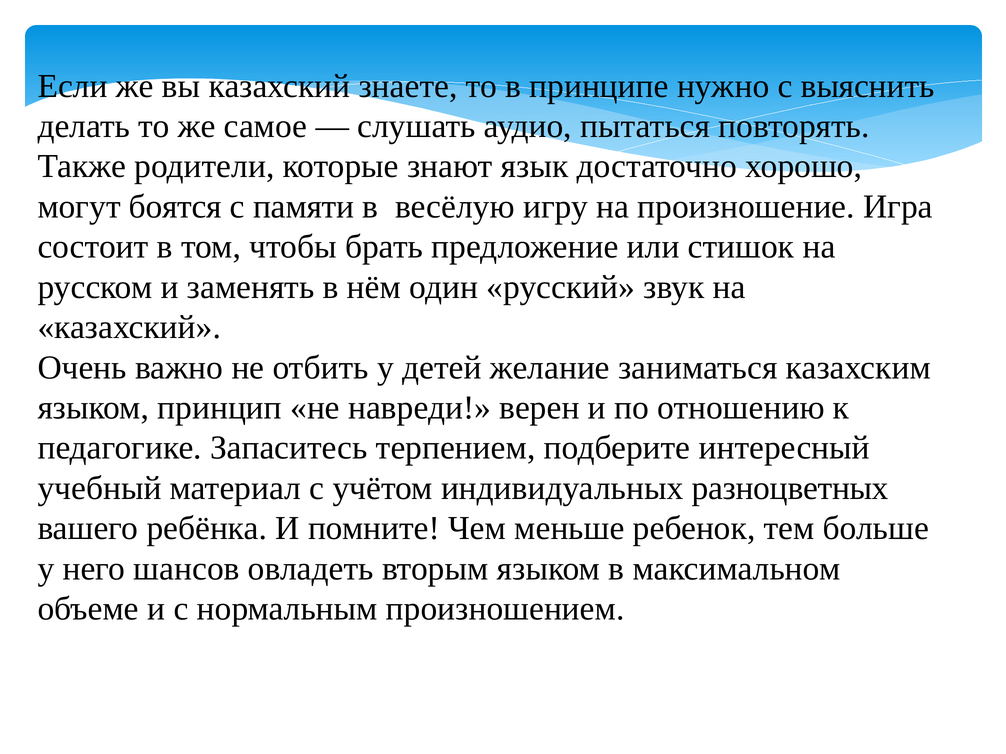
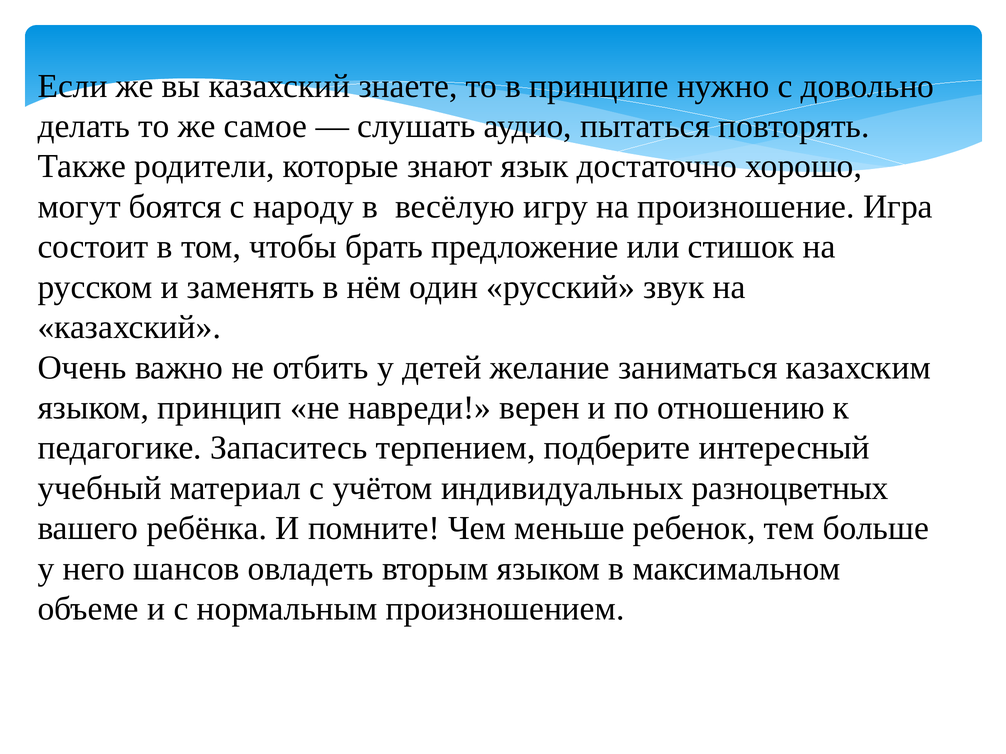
выяснить: выяснить -> довольно
памяти: памяти -> народу
